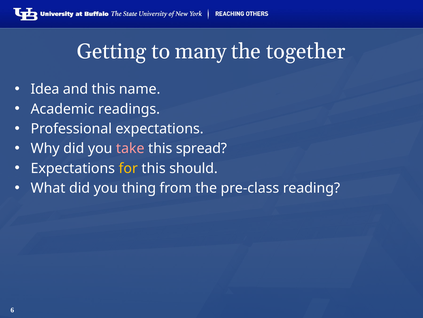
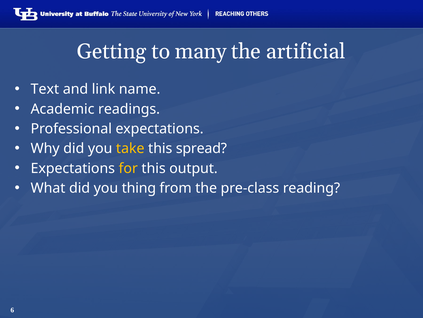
together: together -> artificial
Idea: Idea -> Text
and this: this -> link
take colour: pink -> yellow
should: should -> output
